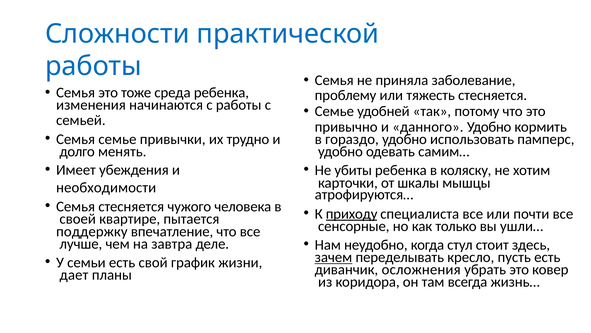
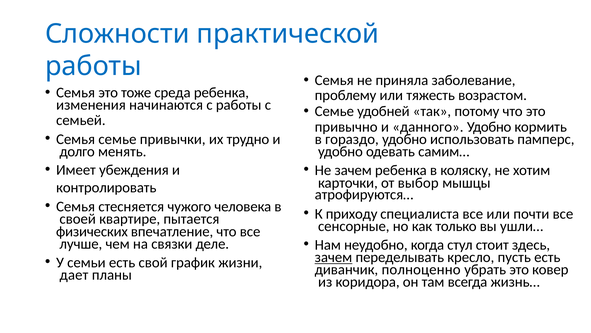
тяжесть стесняется: стесняется -> возрастом
Не убиты: убиты -> зачем
шкалы: шкалы -> выбор
необходимости: необходимости -> контролировать
приходу underline: present -> none
поддержку: поддержку -> физических
завтра: завтра -> связки
осложнения: осложнения -> полноценно
